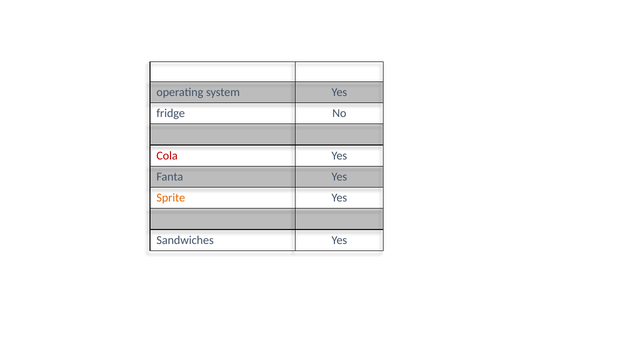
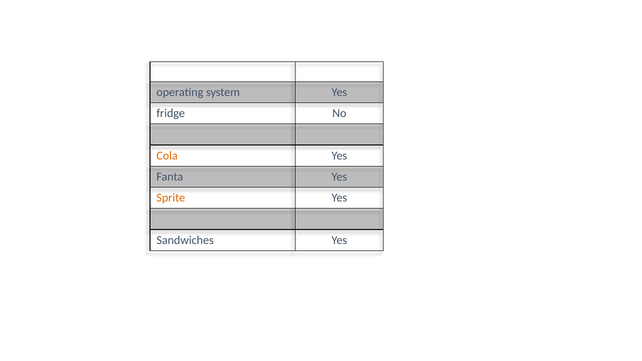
Cola colour: red -> orange
